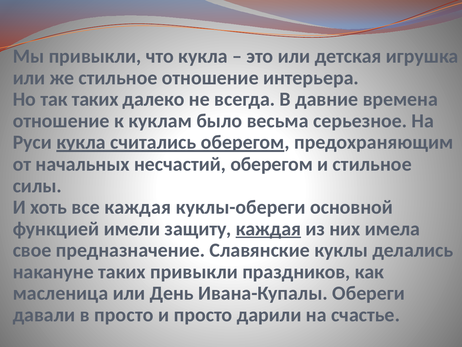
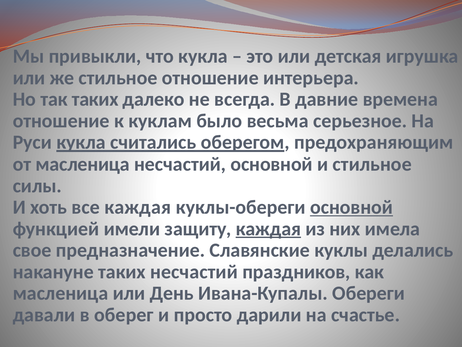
от начальных: начальных -> масленица
несчастий оберегом: оберегом -> основной
основной at (352, 207) underline: none -> present
таких привыкли: привыкли -> несчастий
в просто: просто -> оберег
